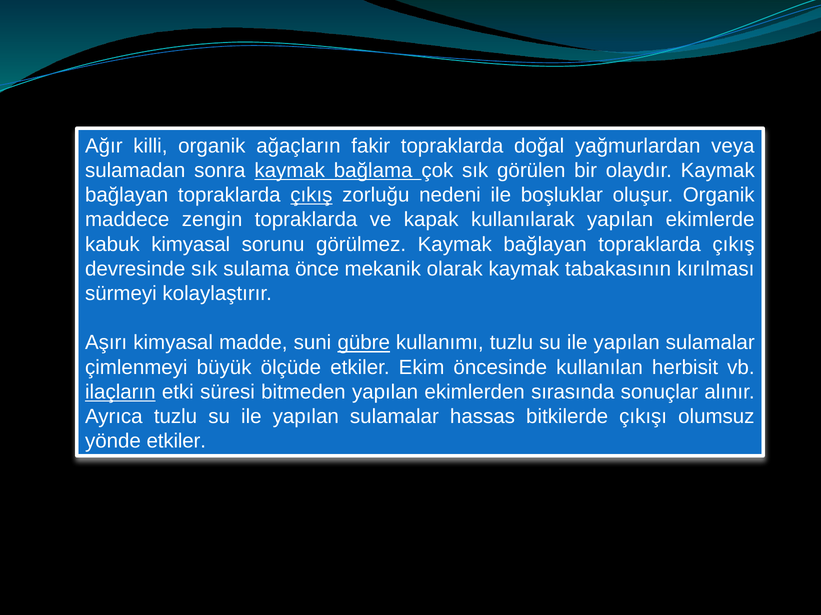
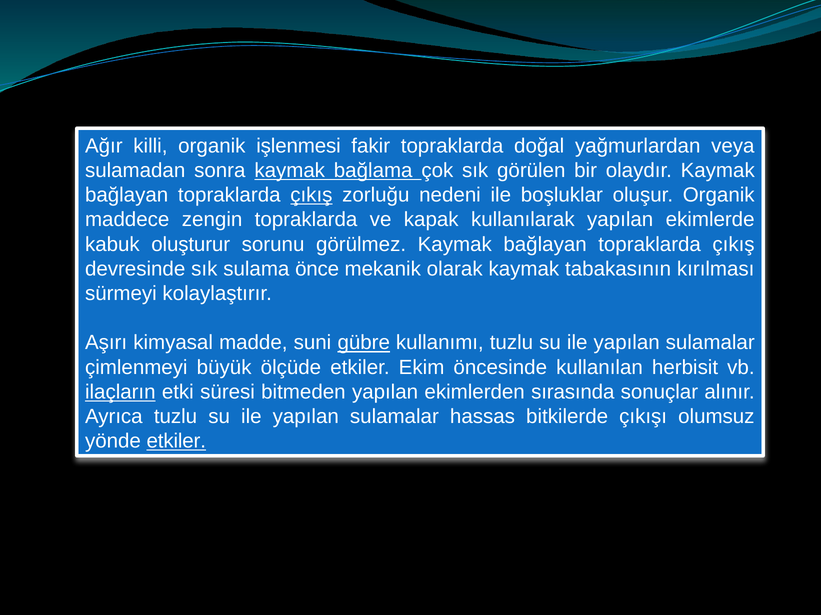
ağaçların: ağaçların -> işlenmesi
kabuk kimyasal: kimyasal -> oluşturur
etkiler at (176, 442) underline: none -> present
